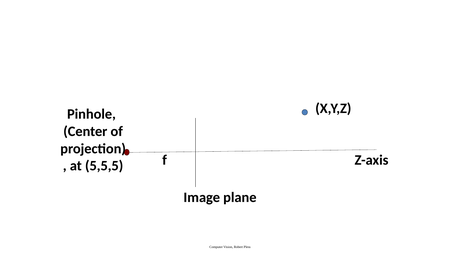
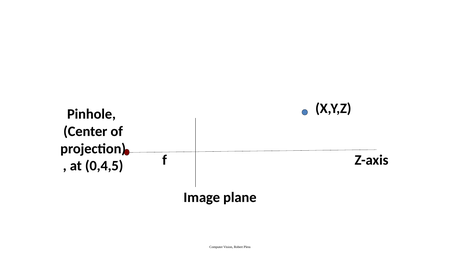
5,5,5: 5,5,5 -> 0,4,5
